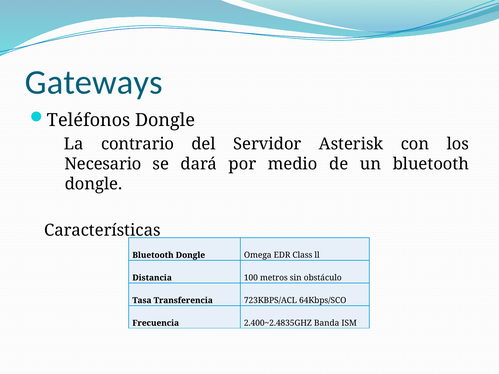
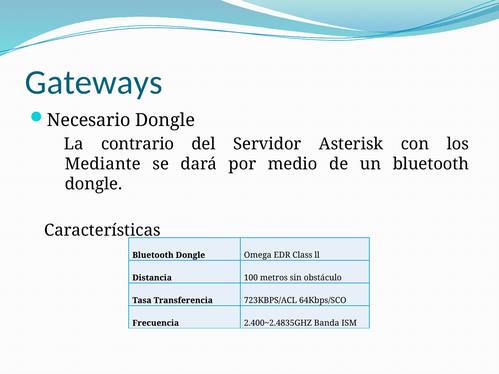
Teléfonos: Teléfonos -> Necesario
Necesario: Necesario -> Mediante
